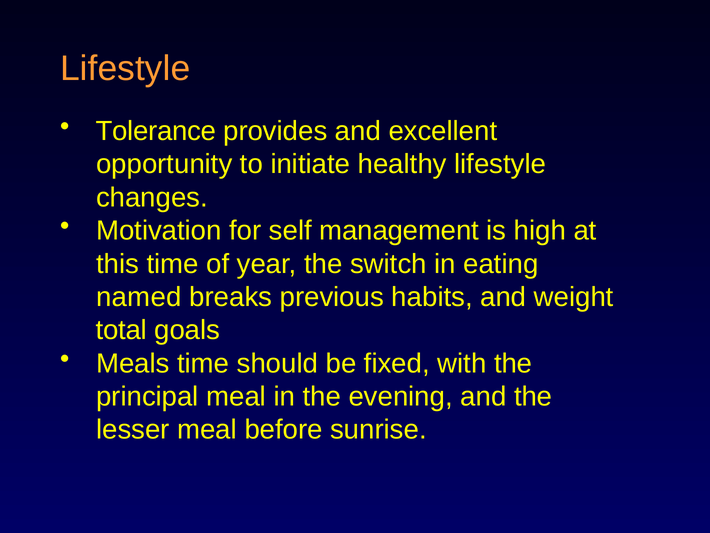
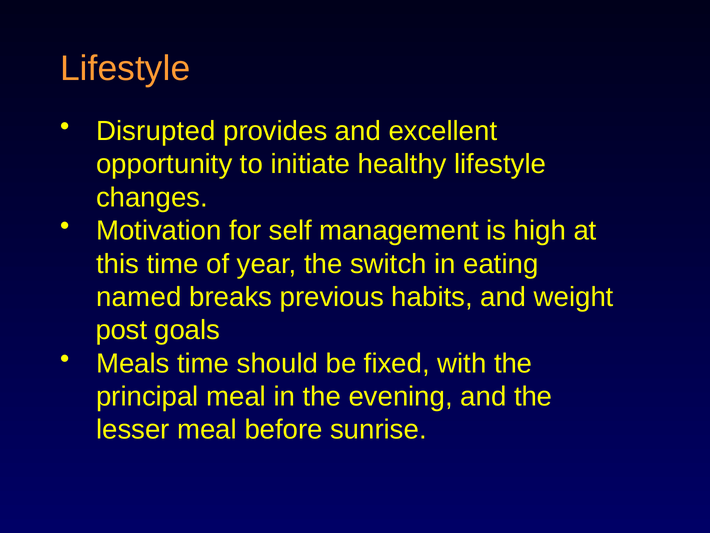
Tolerance: Tolerance -> Disrupted
total: total -> post
